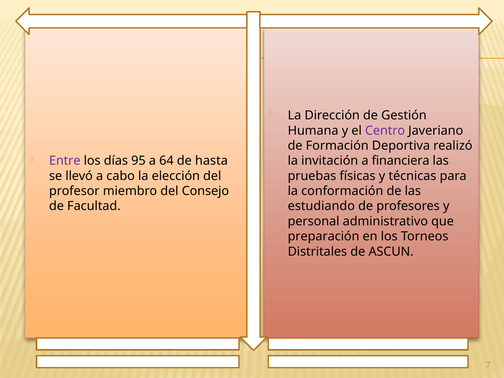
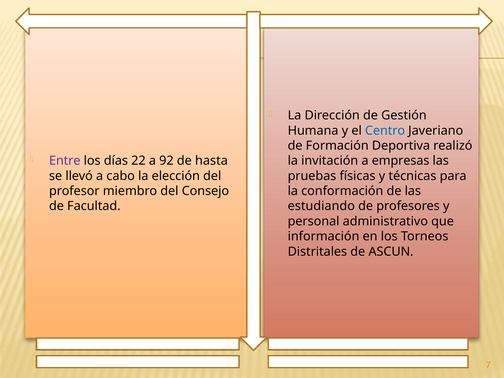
Centro colour: purple -> blue
95: 95 -> 22
64: 64 -> 92
financiera: financiera -> empresas
preparación: preparación -> información
